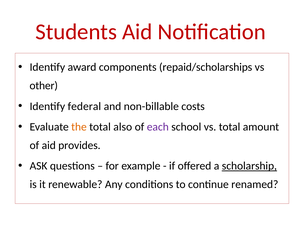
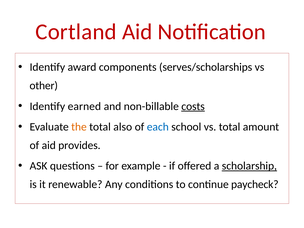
Students: Students -> Cortland
repaid/scholarships: repaid/scholarships -> serves/scholarships
federal: federal -> earned
costs underline: none -> present
each colour: purple -> blue
renamed: renamed -> paycheck
